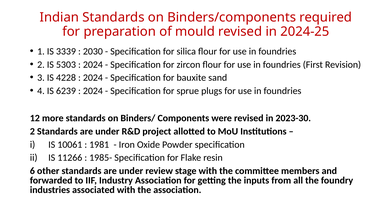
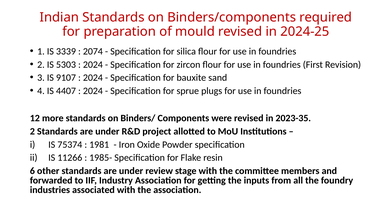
2030: 2030 -> 2074
4228: 4228 -> 9107
6239: 6239 -> 4407
2023-30: 2023-30 -> 2023-35
10061: 10061 -> 75374
